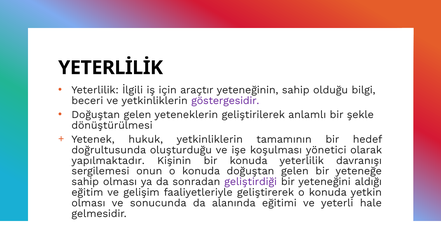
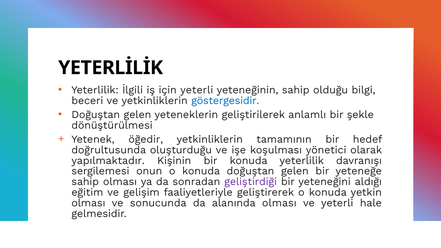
için araçtır: araçtır -> yeterli
göstergesidir colour: purple -> blue
hukuk: hukuk -> öğedir
alanında eğitimi: eğitimi -> olması
